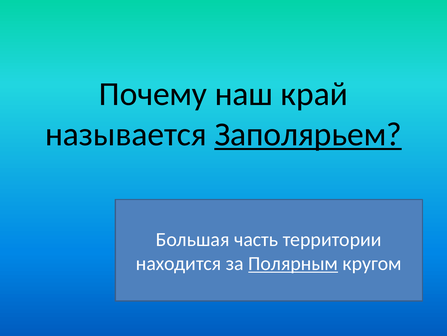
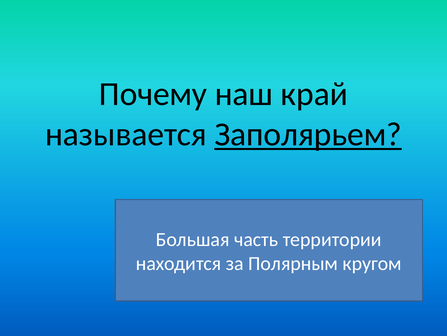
Полярным underline: present -> none
